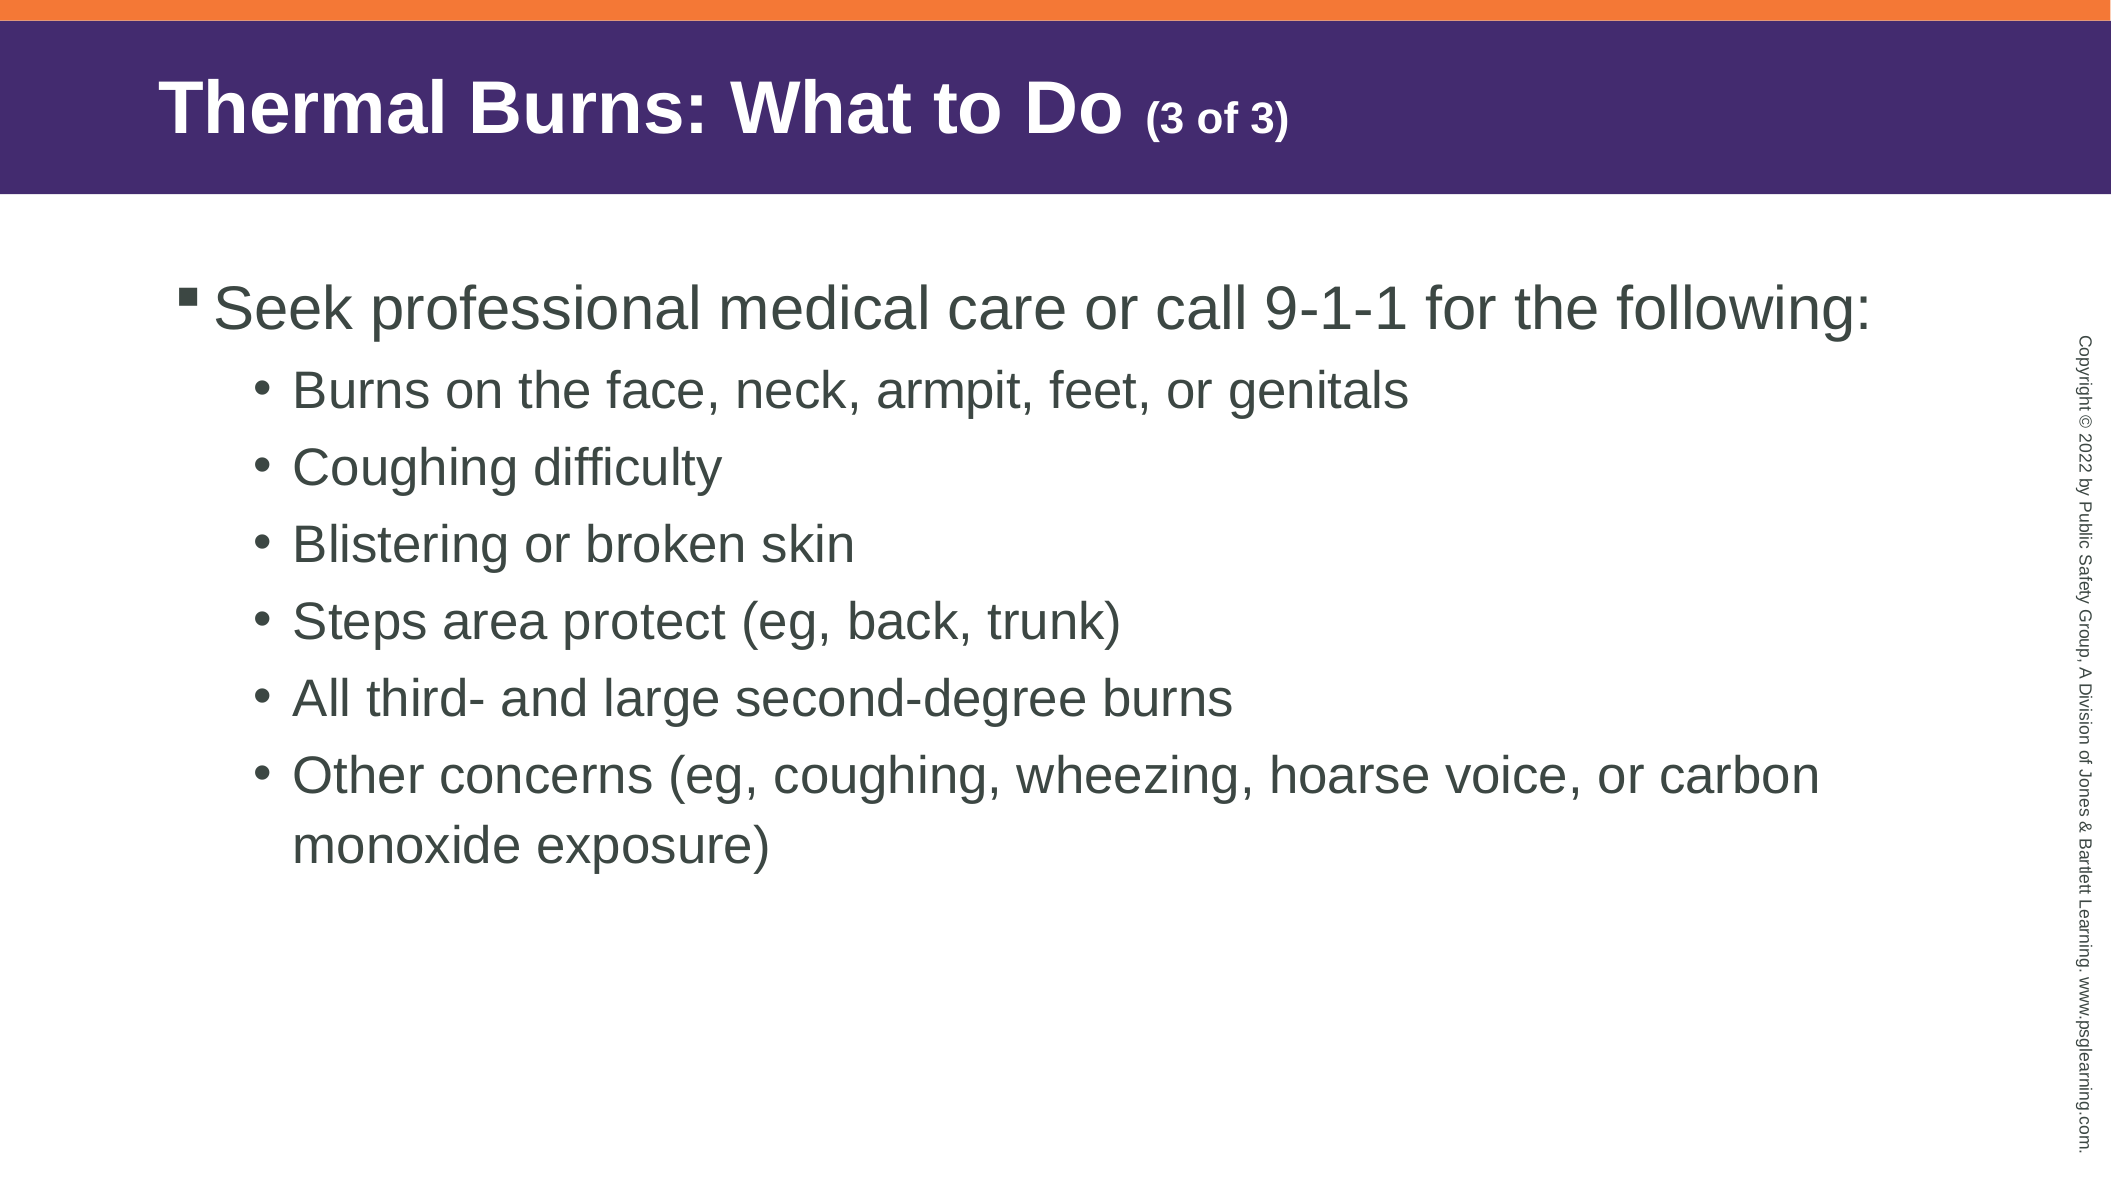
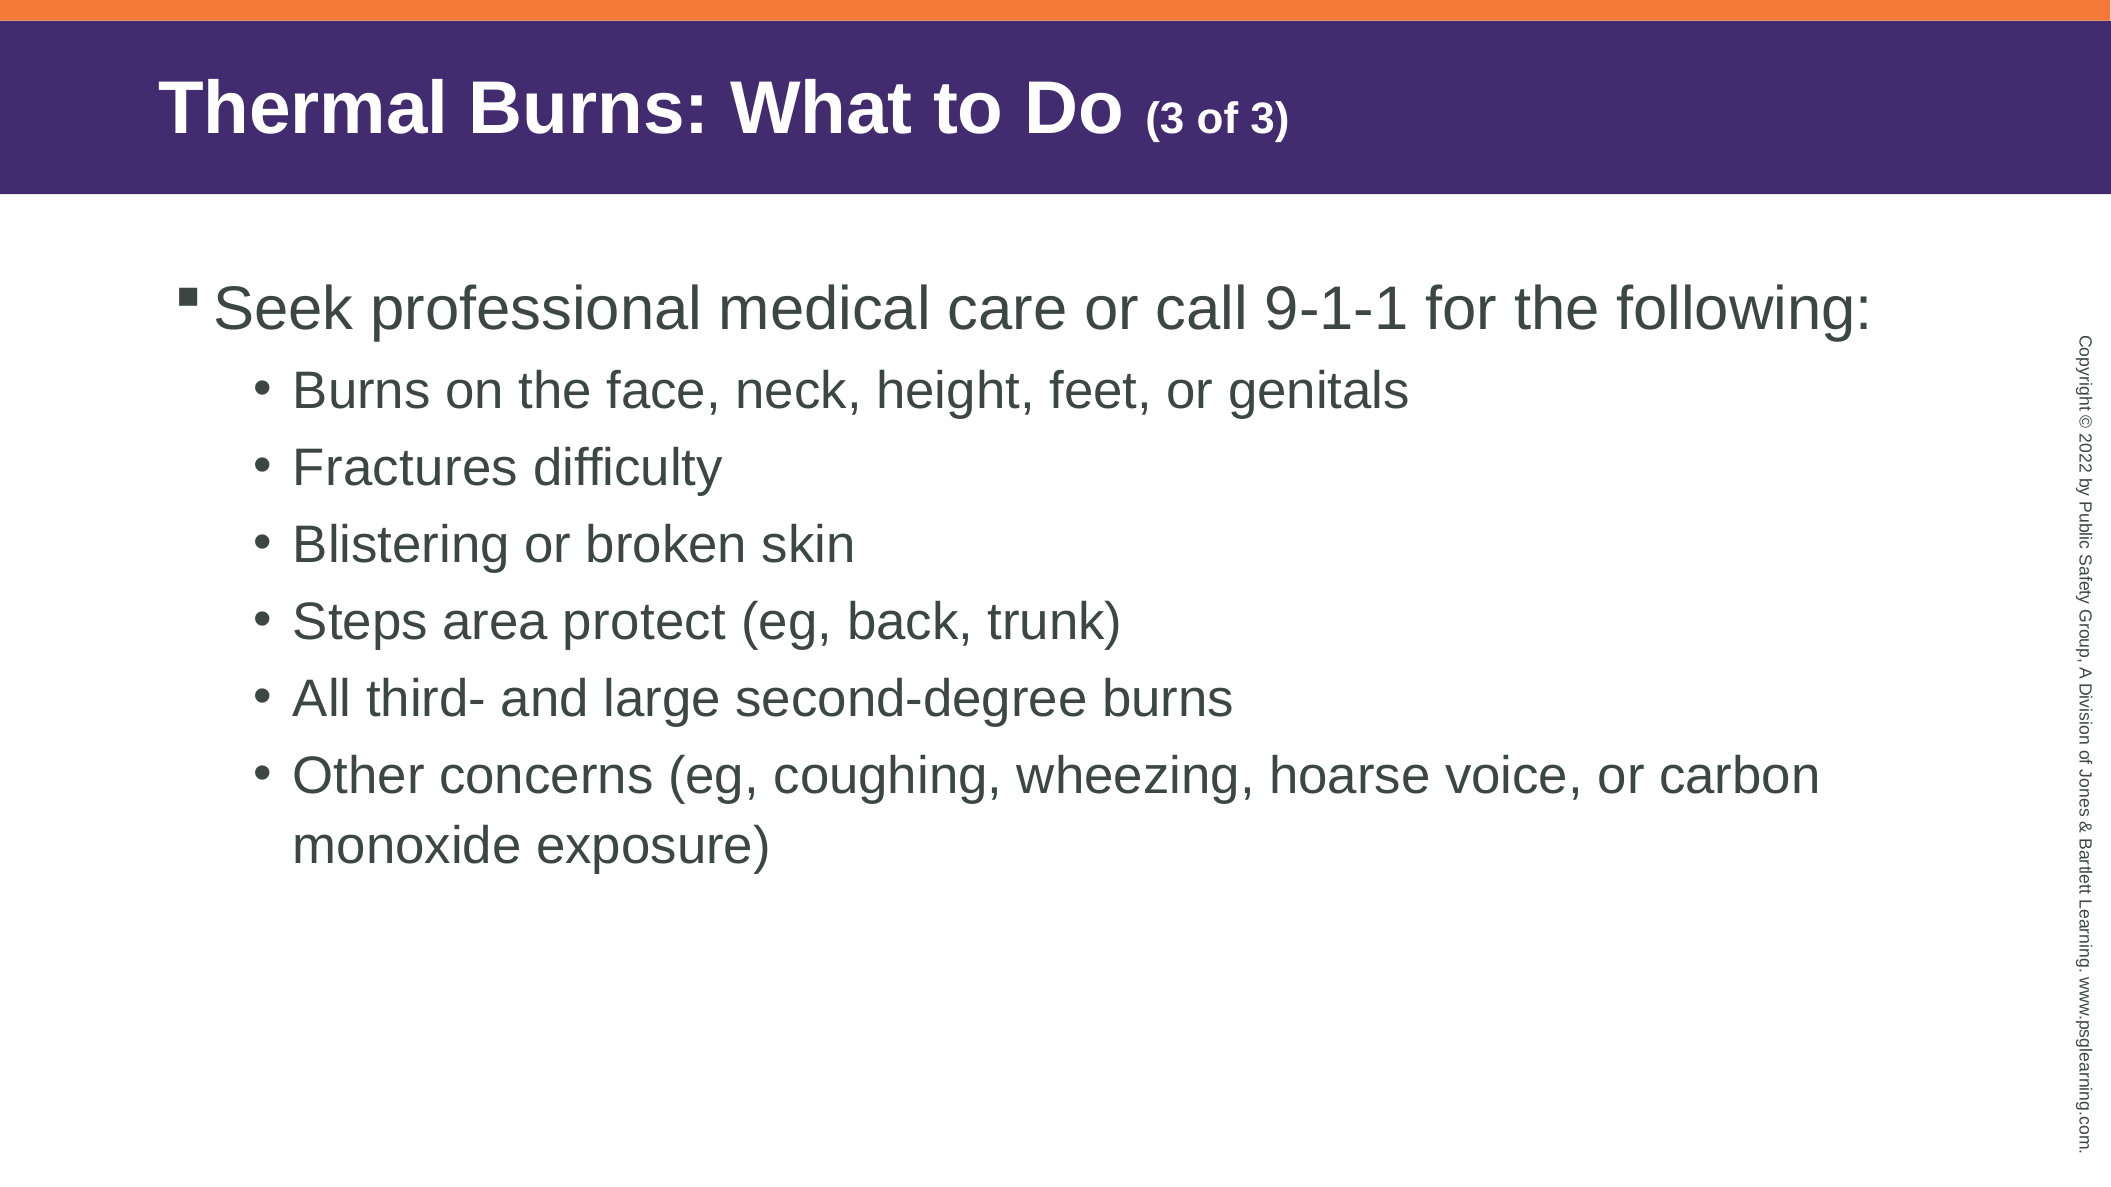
armpit: armpit -> height
Coughing at (406, 468): Coughing -> Fractures
